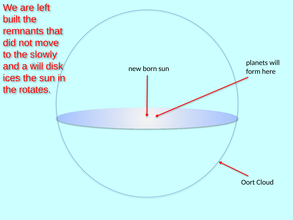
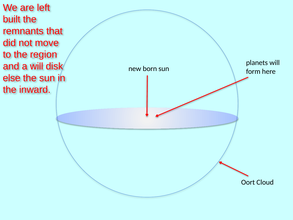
slowly: slowly -> region
ices: ices -> else
rotates: rotates -> inward
